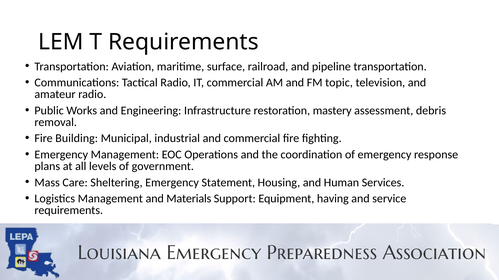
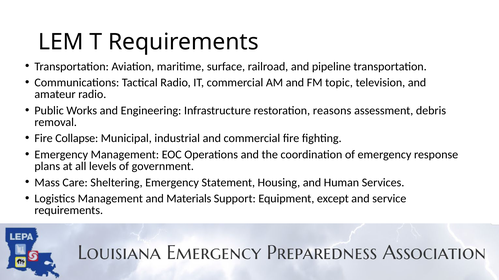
mastery: mastery -> reasons
Building: Building -> Collapse
having: having -> except
